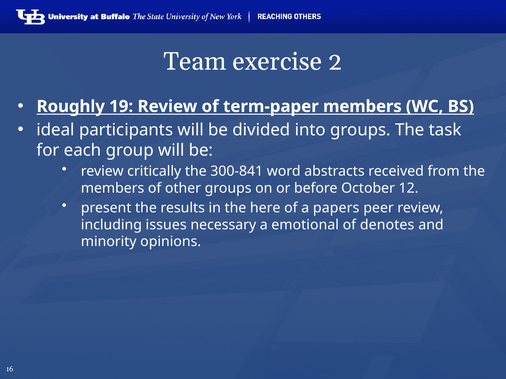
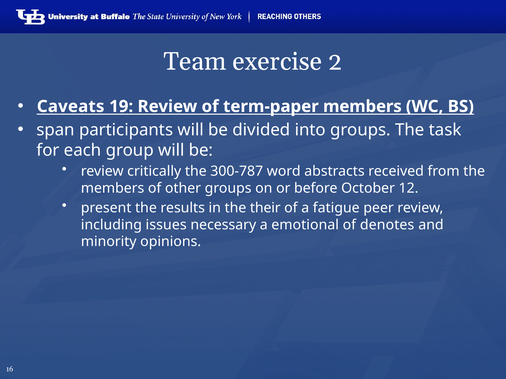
Roughly: Roughly -> Caveats
ideal: ideal -> span
300-841: 300-841 -> 300-787
here: here -> their
papers: papers -> fatigue
